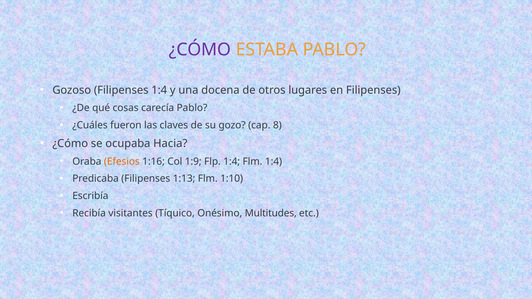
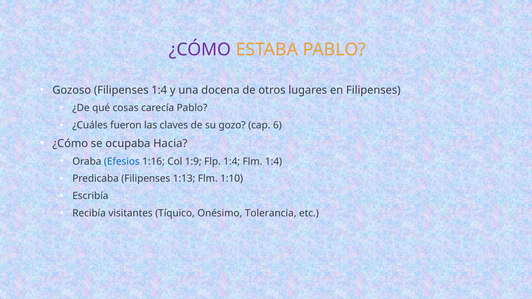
8: 8 -> 6
Efesios colour: orange -> blue
Multitudes: Multitudes -> Tolerancia
